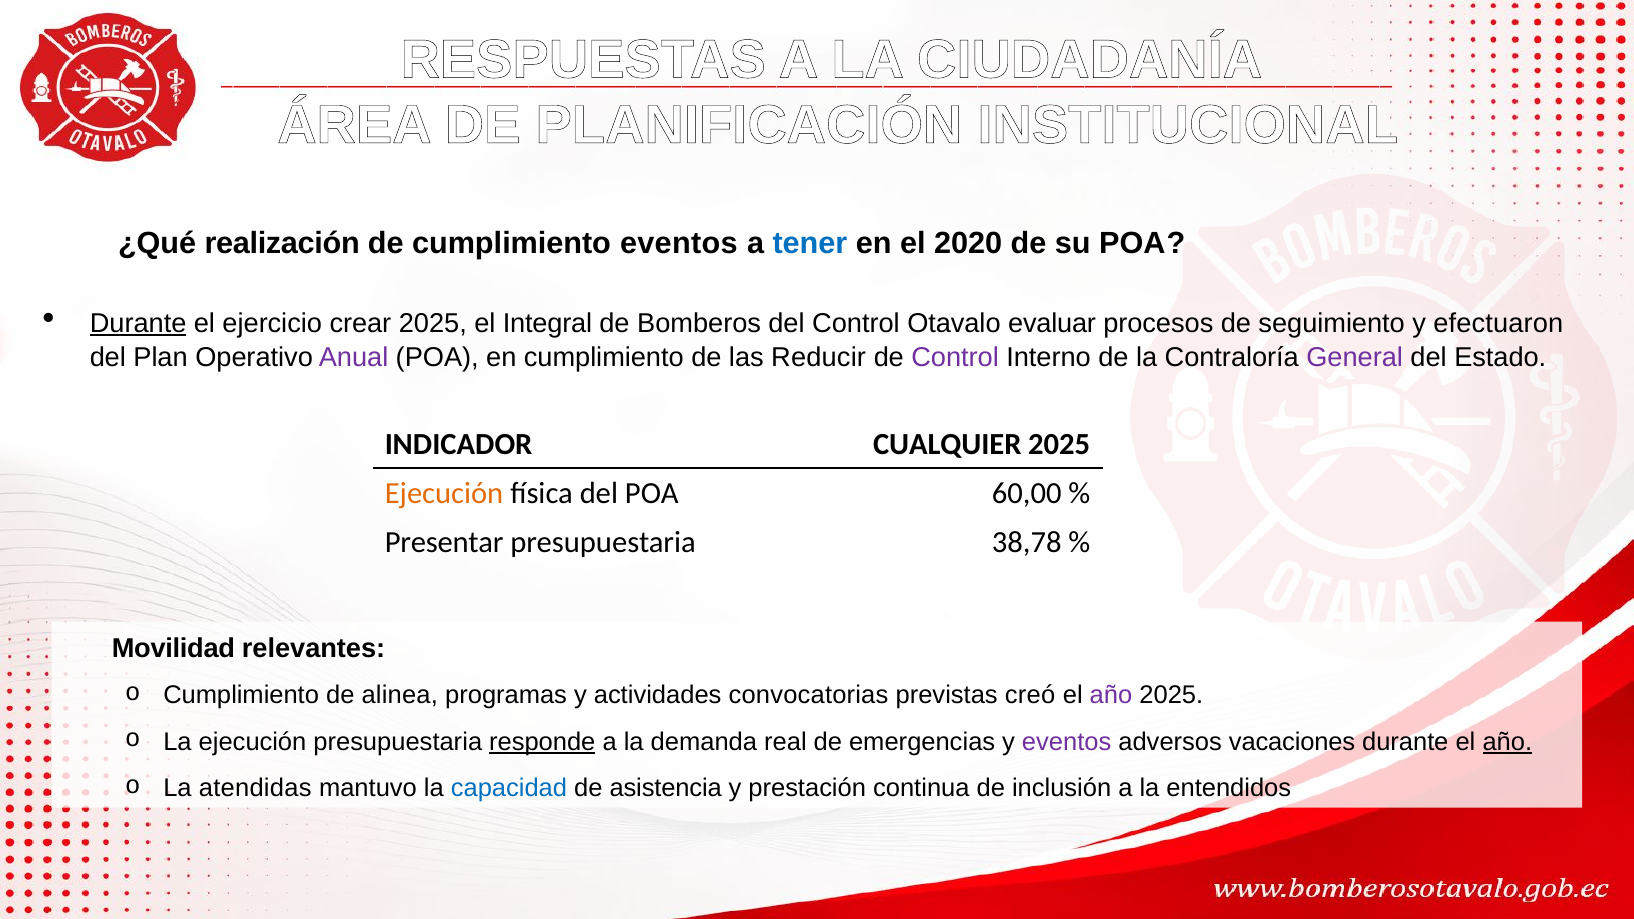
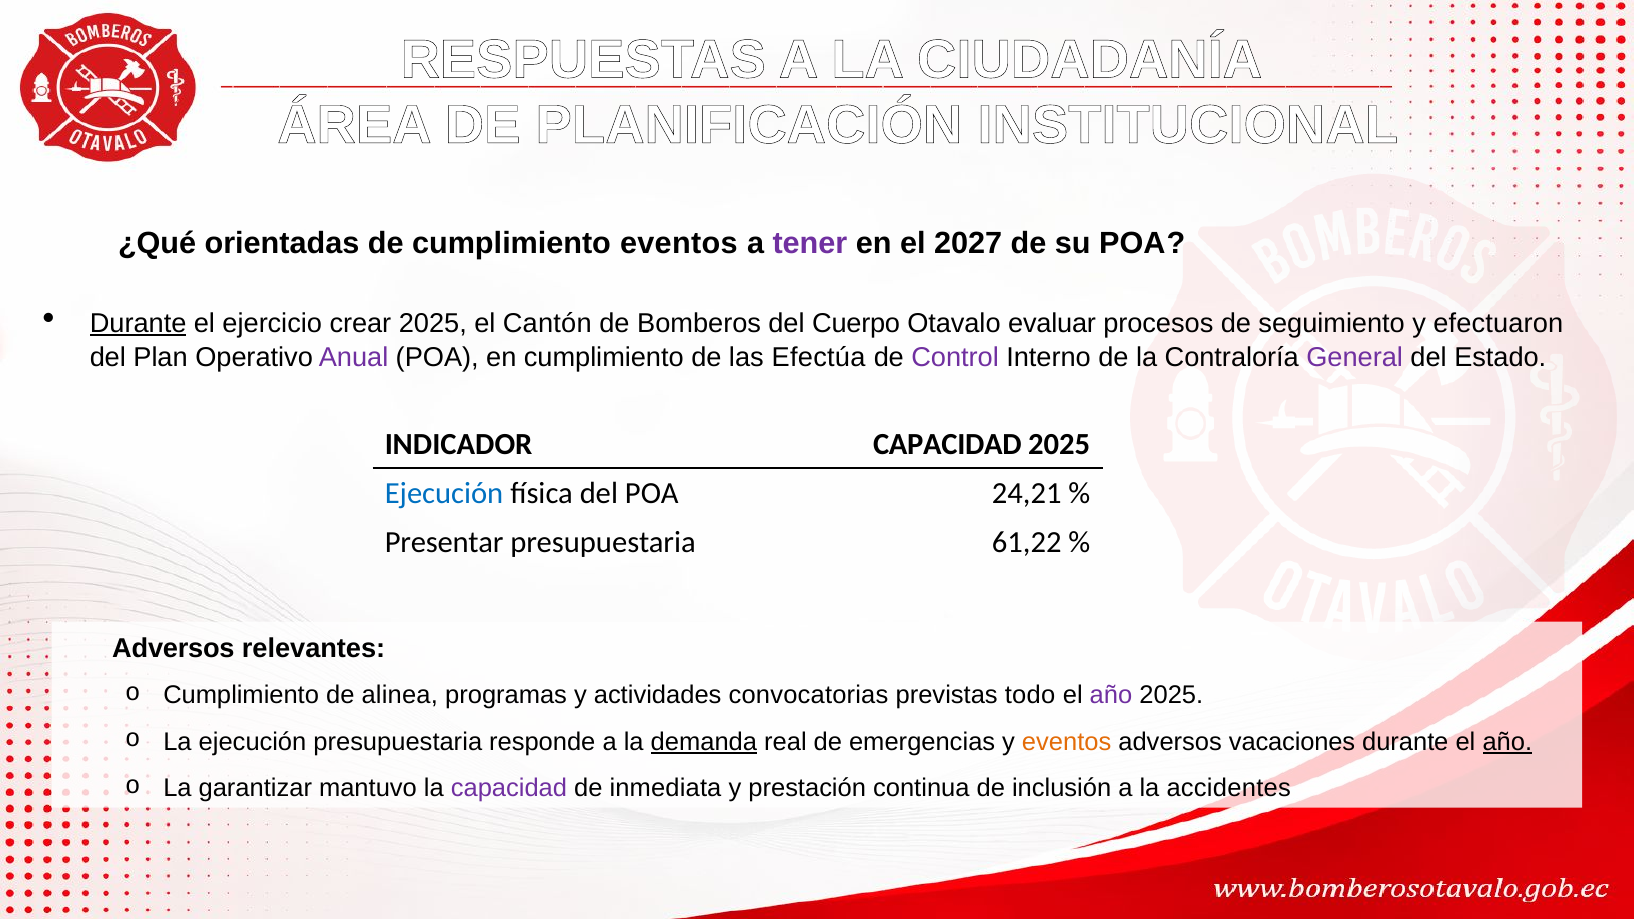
realización: realización -> orientadas
tener colour: blue -> purple
2020: 2020 -> 2027
Integral: Integral -> Cantón
del Control: Control -> Cuerpo
Reducir: Reducir -> Efectúa
INDICADOR CUALQUIER: CUALQUIER -> CAPACIDAD
Ejecución at (444, 493) colour: orange -> blue
60,00: 60,00 -> 24,21
38,78: 38,78 -> 61,22
Movilidad at (173, 648): Movilidad -> Adversos
creó: creó -> todo
responde underline: present -> none
demanda underline: none -> present
eventos at (1067, 742) colour: purple -> orange
atendidas: atendidas -> garantizar
capacidad at (509, 788) colour: blue -> purple
asistencia: asistencia -> inmediata
entendidos: entendidos -> accidentes
